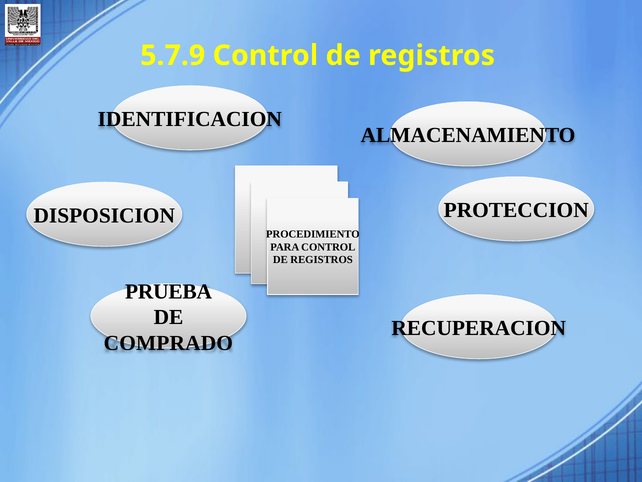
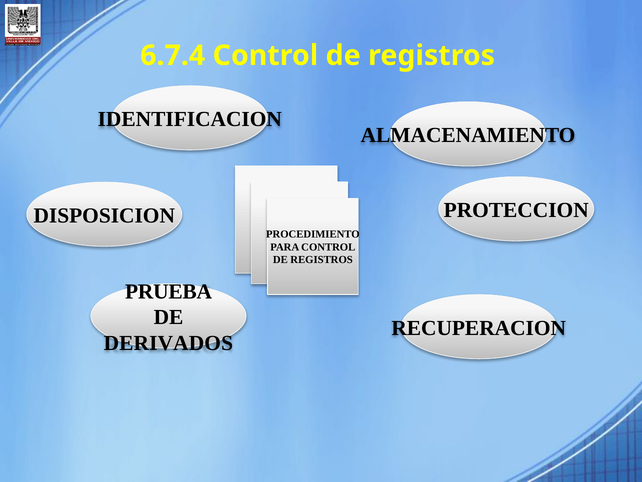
5.7.9: 5.7.9 -> 6.7.4
COMPRADO: COMPRADO -> DERIVADOS
